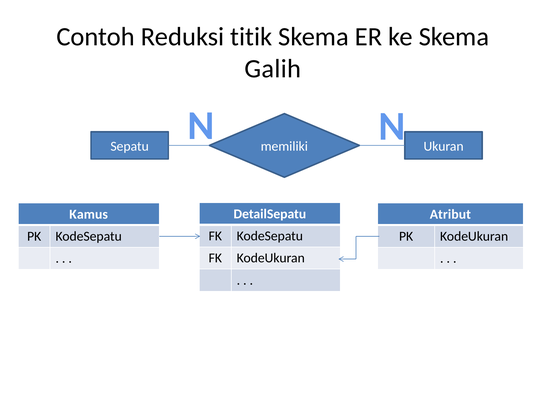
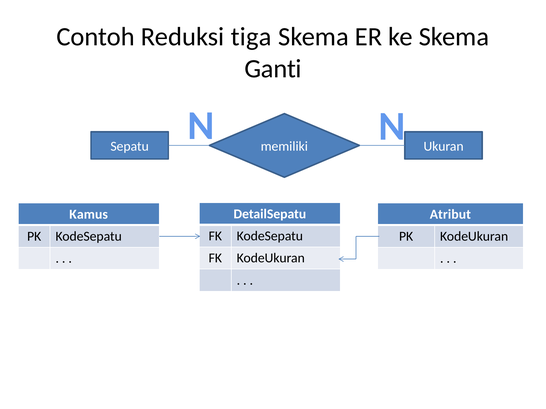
titik: titik -> tiga
Galih: Galih -> Ganti
